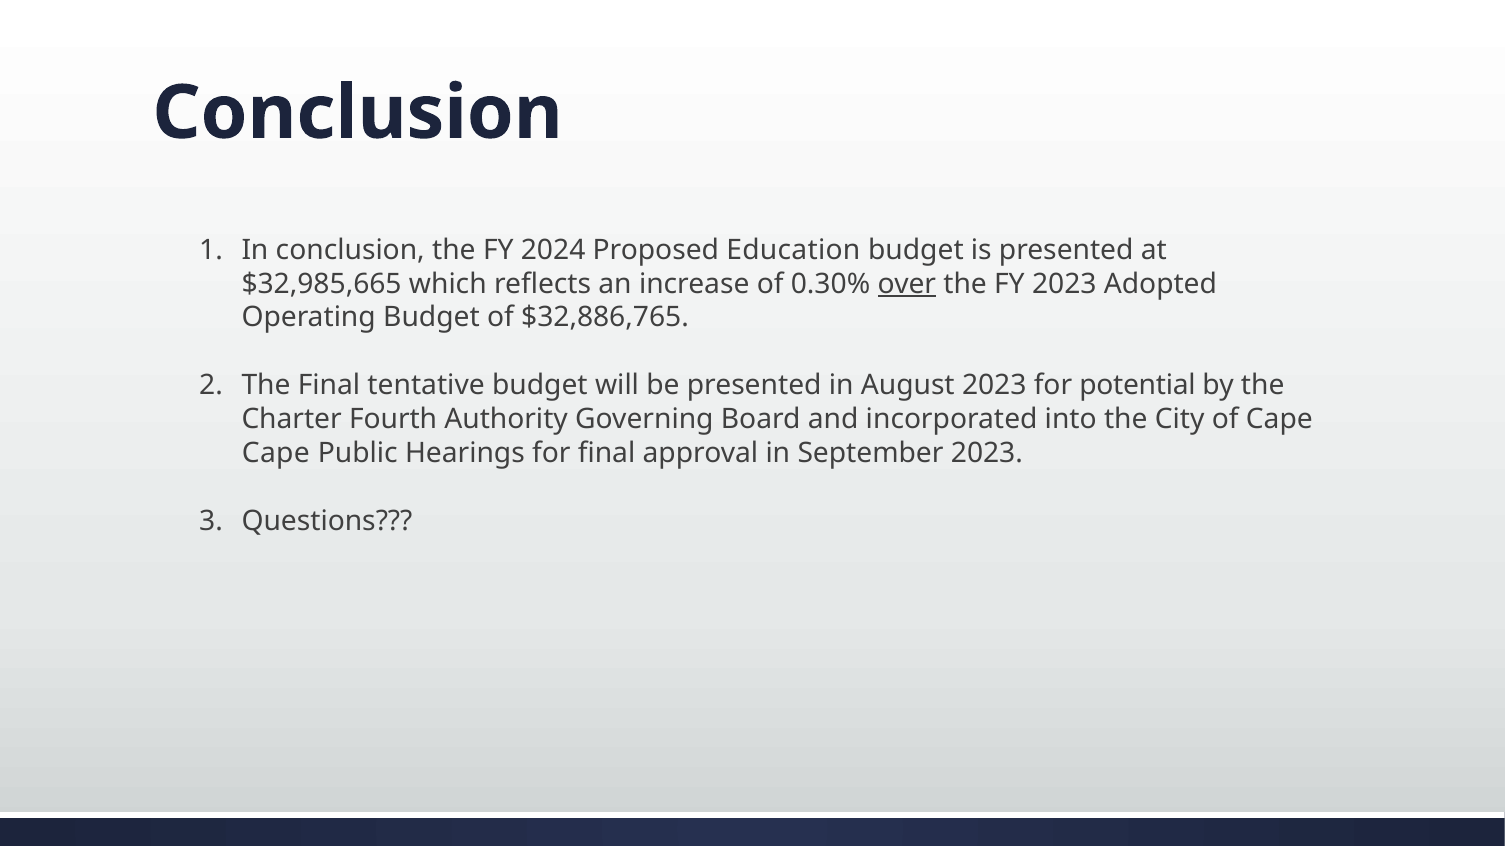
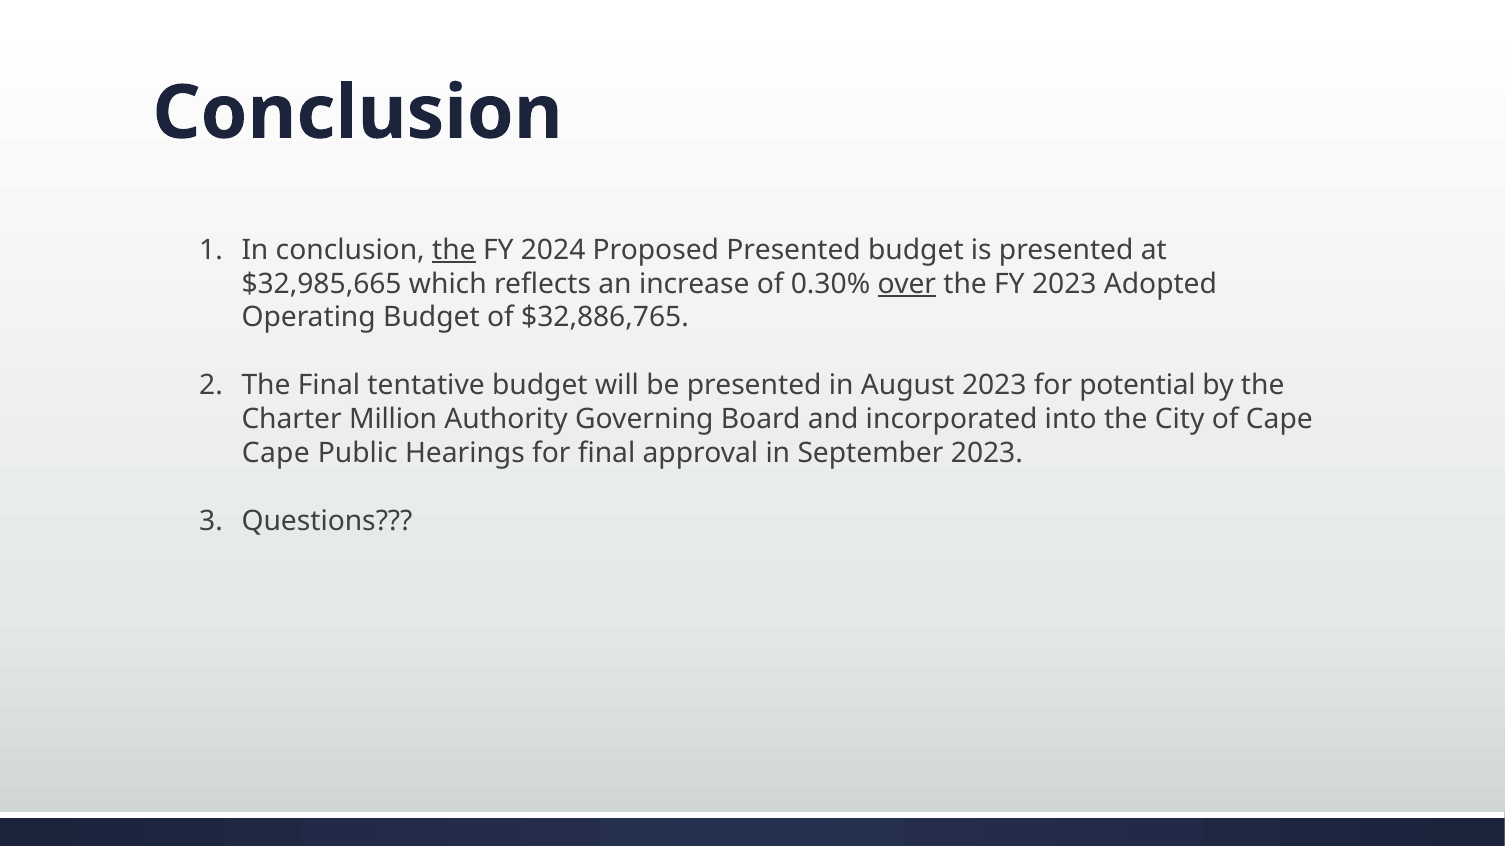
the at (454, 250) underline: none -> present
Proposed Education: Education -> Presented
Fourth: Fourth -> Million
